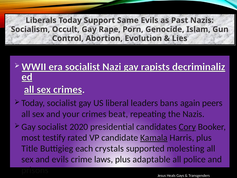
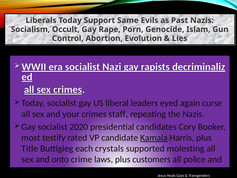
bans: bans -> eyed
peers: peers -> curse
beat: beat -> staff
Cory underline: present -> none
and evils: evils -> onto
adaptable: adaptable -> customers
